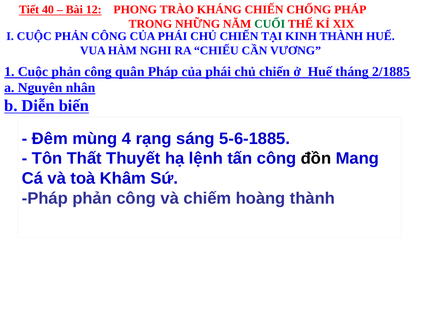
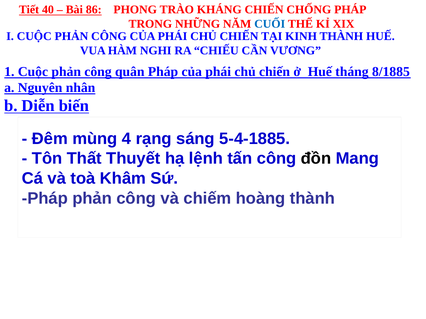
12: 12 -> 86
CUỐI colour: green -> blue
2/1885: 2/1885 -> 8/1885
5-6-1885: 5-6-1885 -> 5-4-1885
